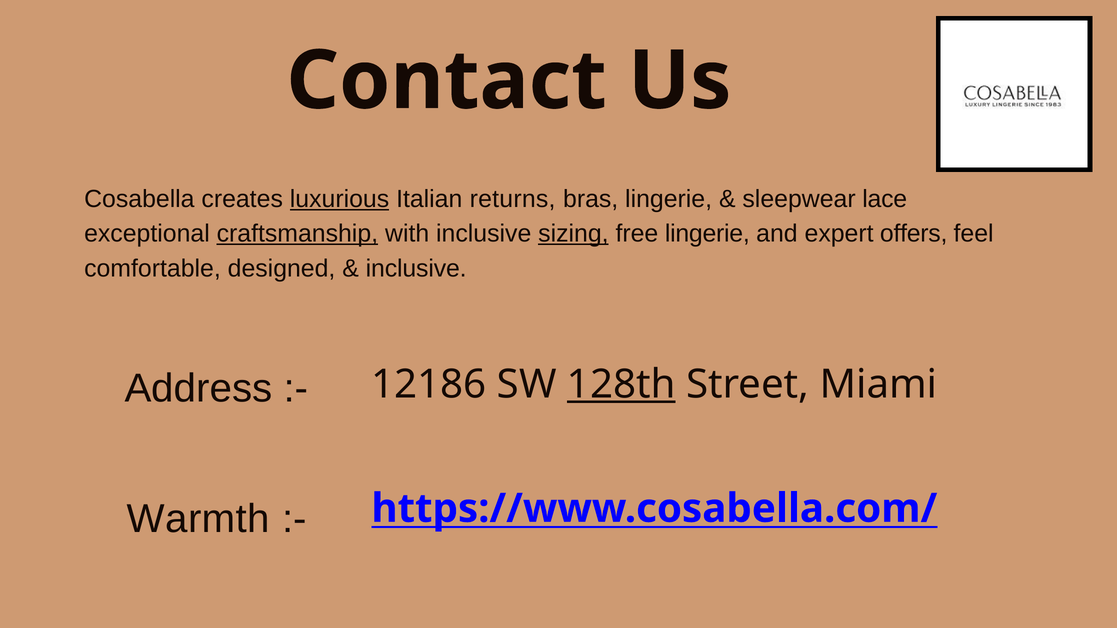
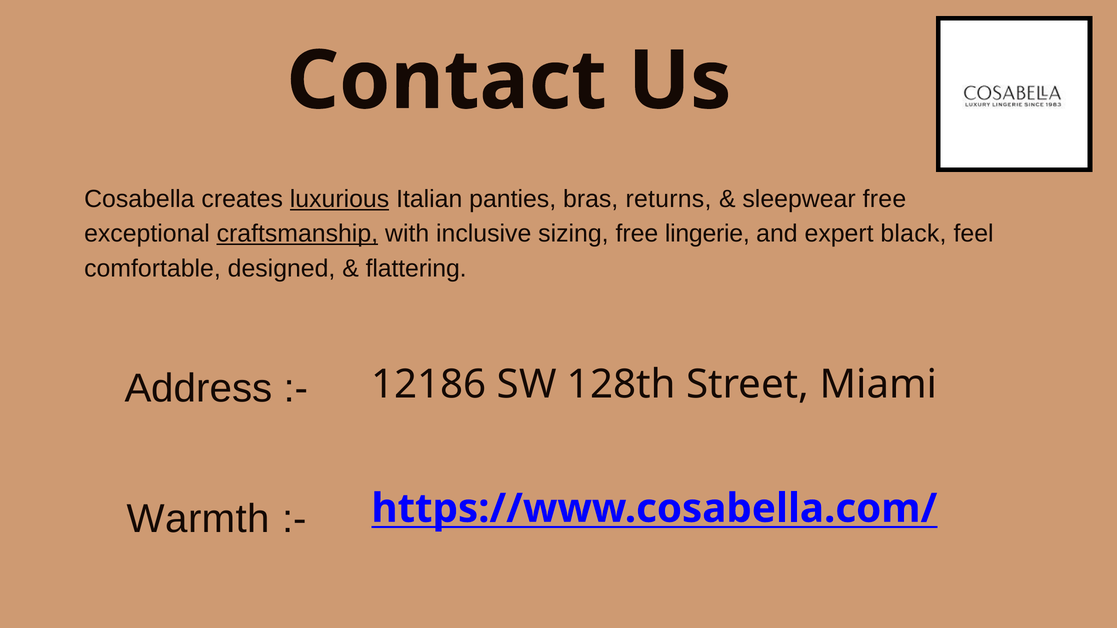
returns: returns -> panties
bras lingerie: lingerie -> returns
sleepwear lace: lace -> free
sizing underline: present -> none
offers: offers -> black
inclusive at (416, 268): inclusive -> flattering
128th underline: present -> none
